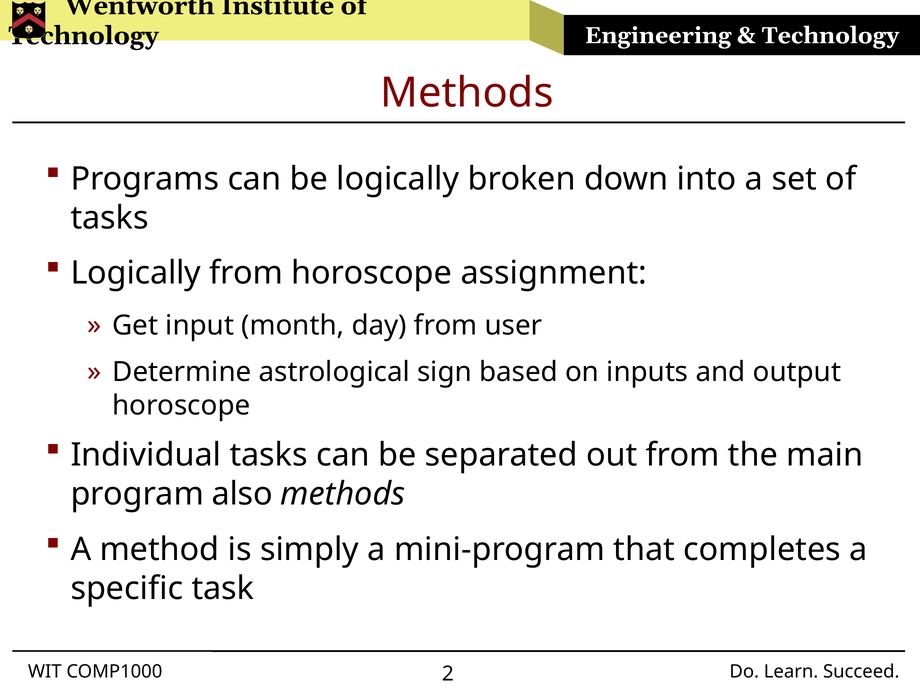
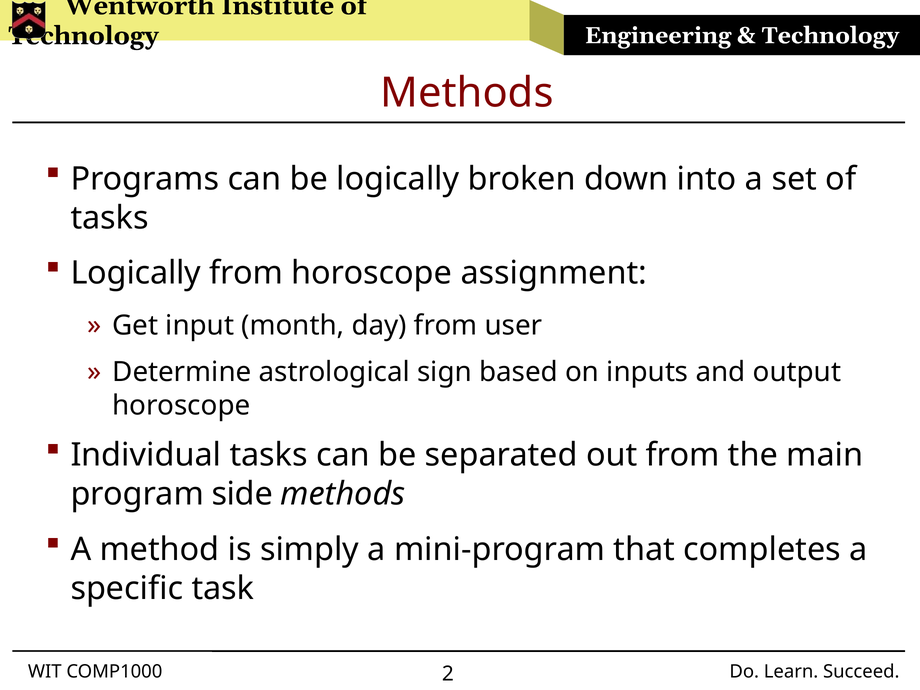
also: also -> side
